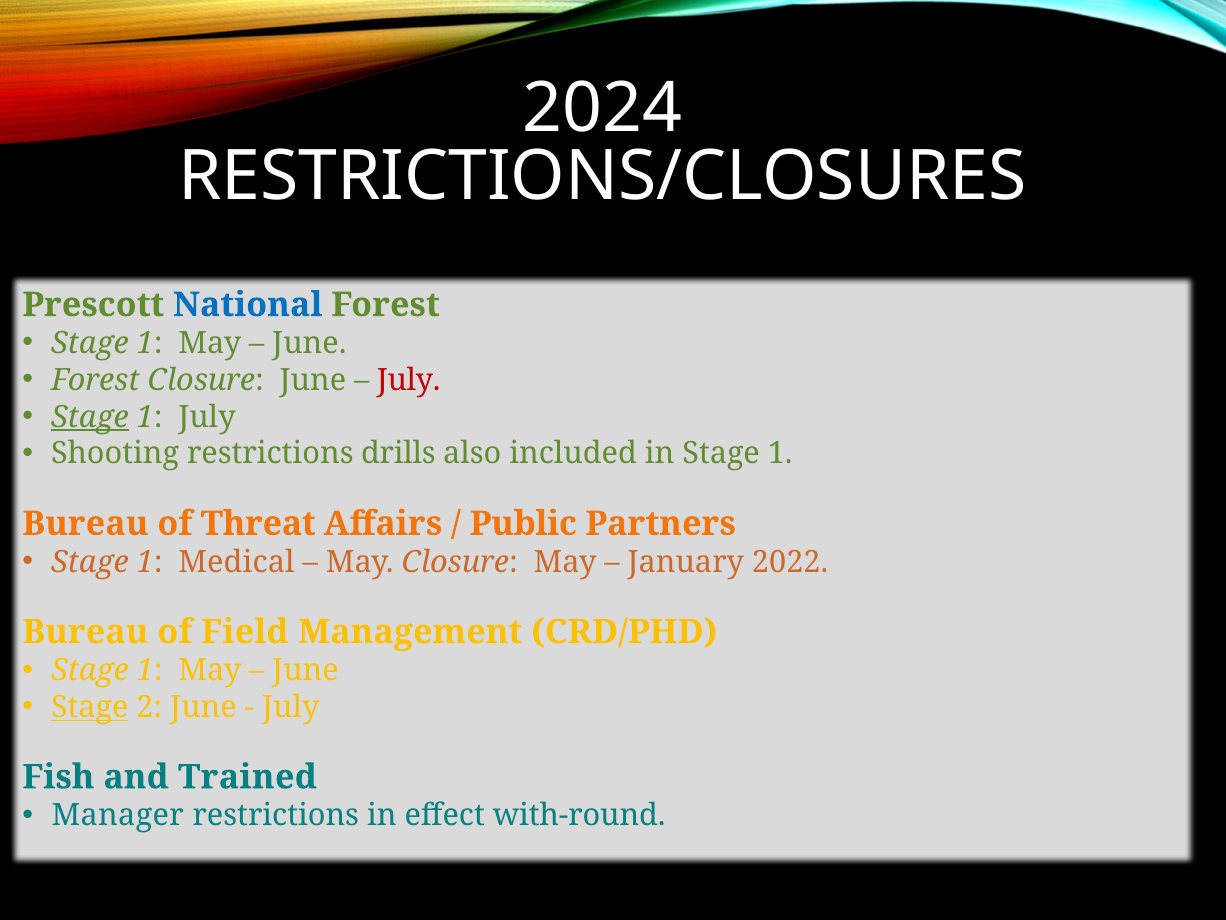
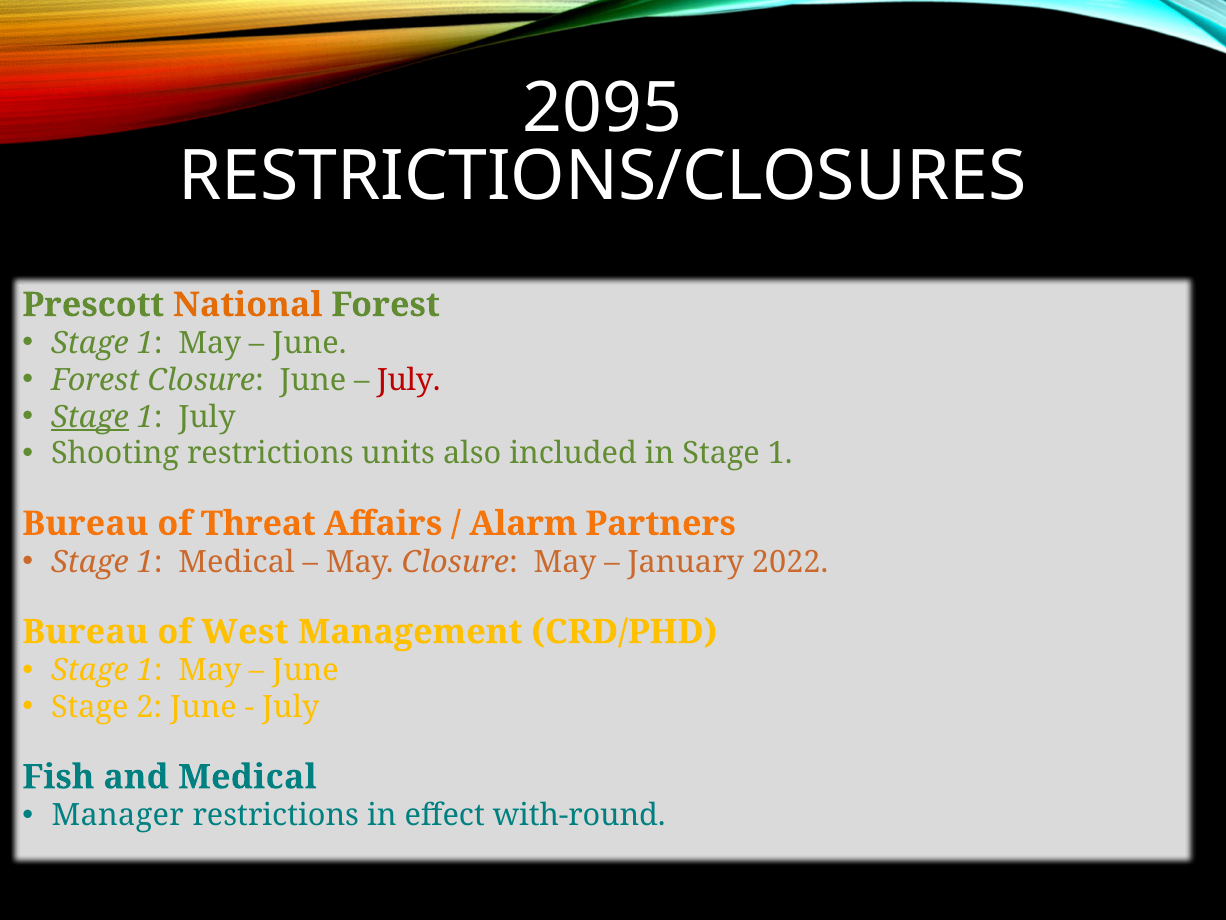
2024: 2024 -> 2095
National colour: blue -> orange
drills: drills -> units
Public: Public -> Alarm
Field: Field -> West
Stage at (90, 707) underline: present -> none
and Trained: Trained -> Medical
